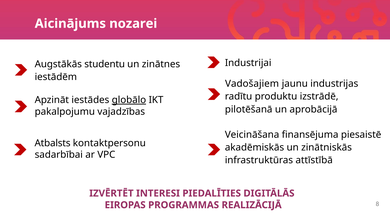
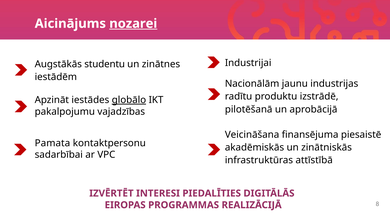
nozarei underline: none -> present
Vadošajiem: Vadošajiem -> Nacionālām
Atbalsts: Atbalsts -> Pamata
